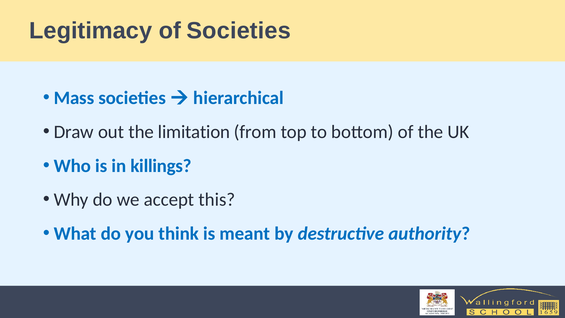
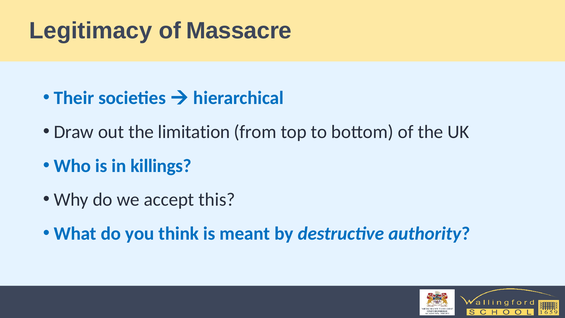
of Societies: Societies -> Massacre
Mass: Mass -> Their
